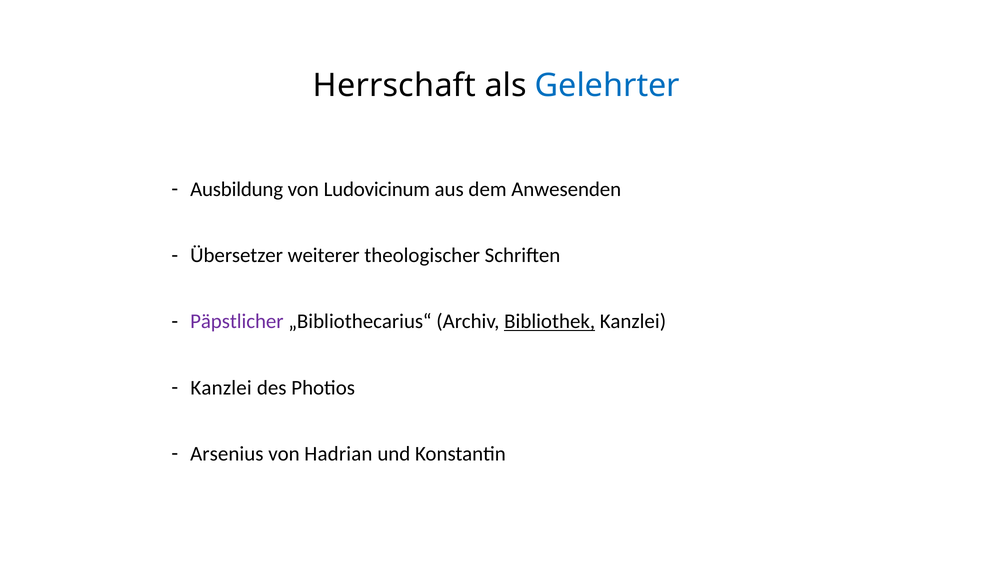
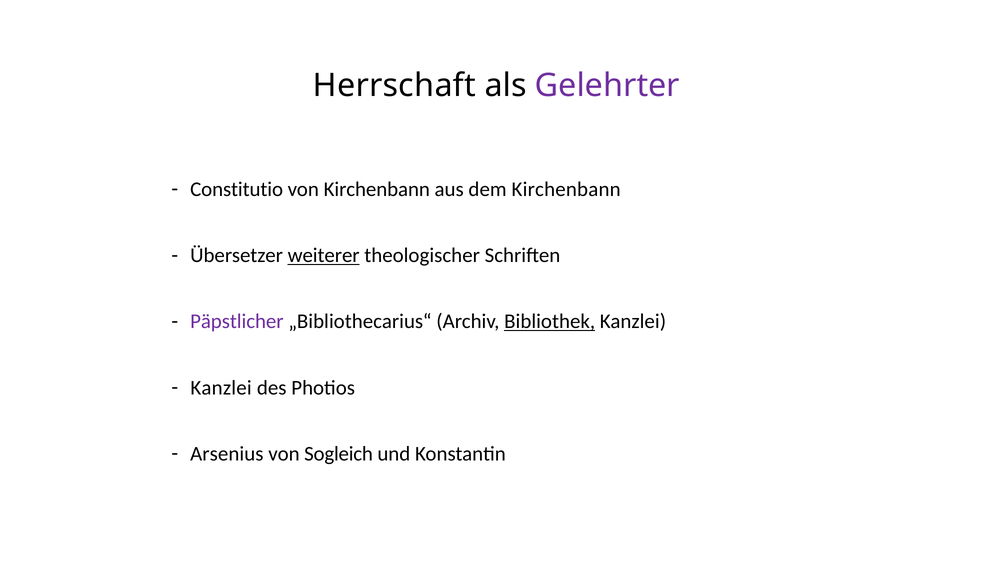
Gelehrter colour: blue -> purple
Ausbildung: Ausbildung -> Constitutio
von Ludovicinum: Ludovicinum -> Kirchenbann
dem Anwesenden: Anwesenden -> Kirchenbann
weiterer underline: none -> present
Hadrian: Hadrian -> Sogleich
